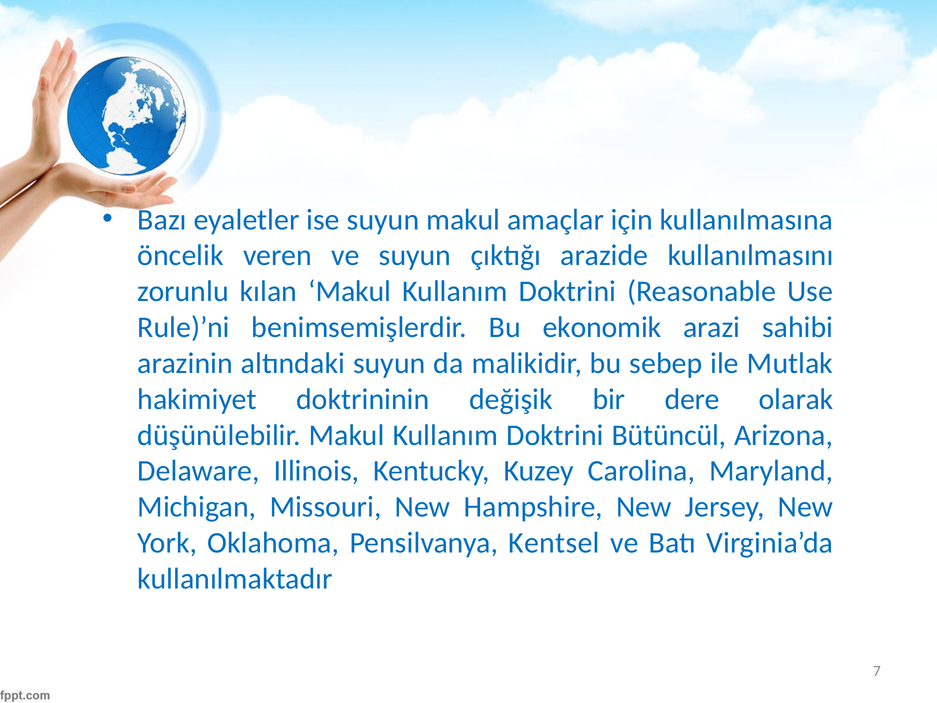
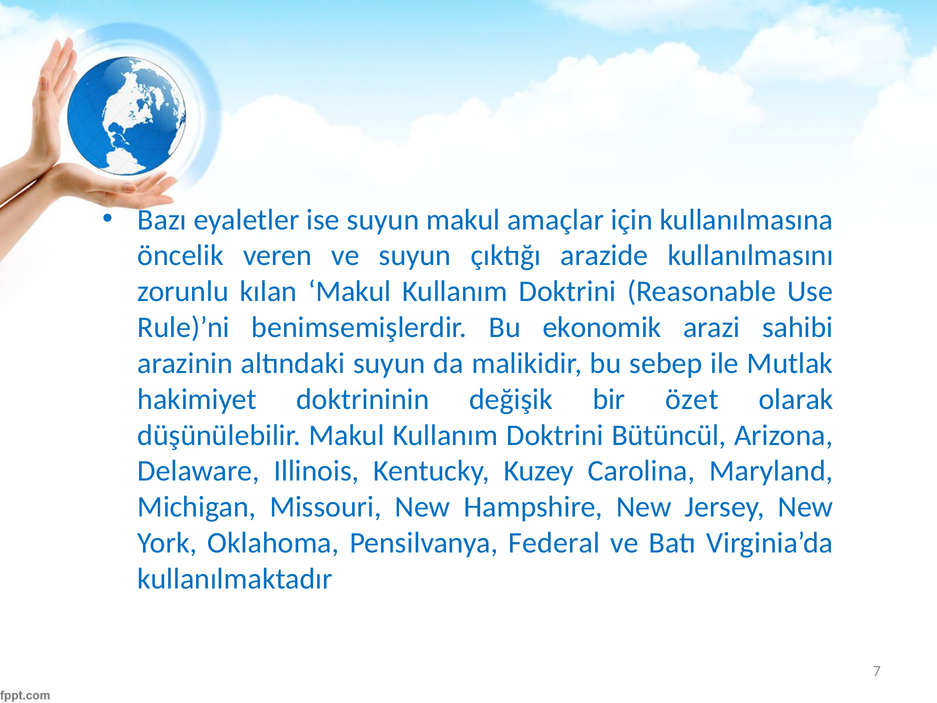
dere: dere -> özet
Kentsel: Kentsel -> Federal
